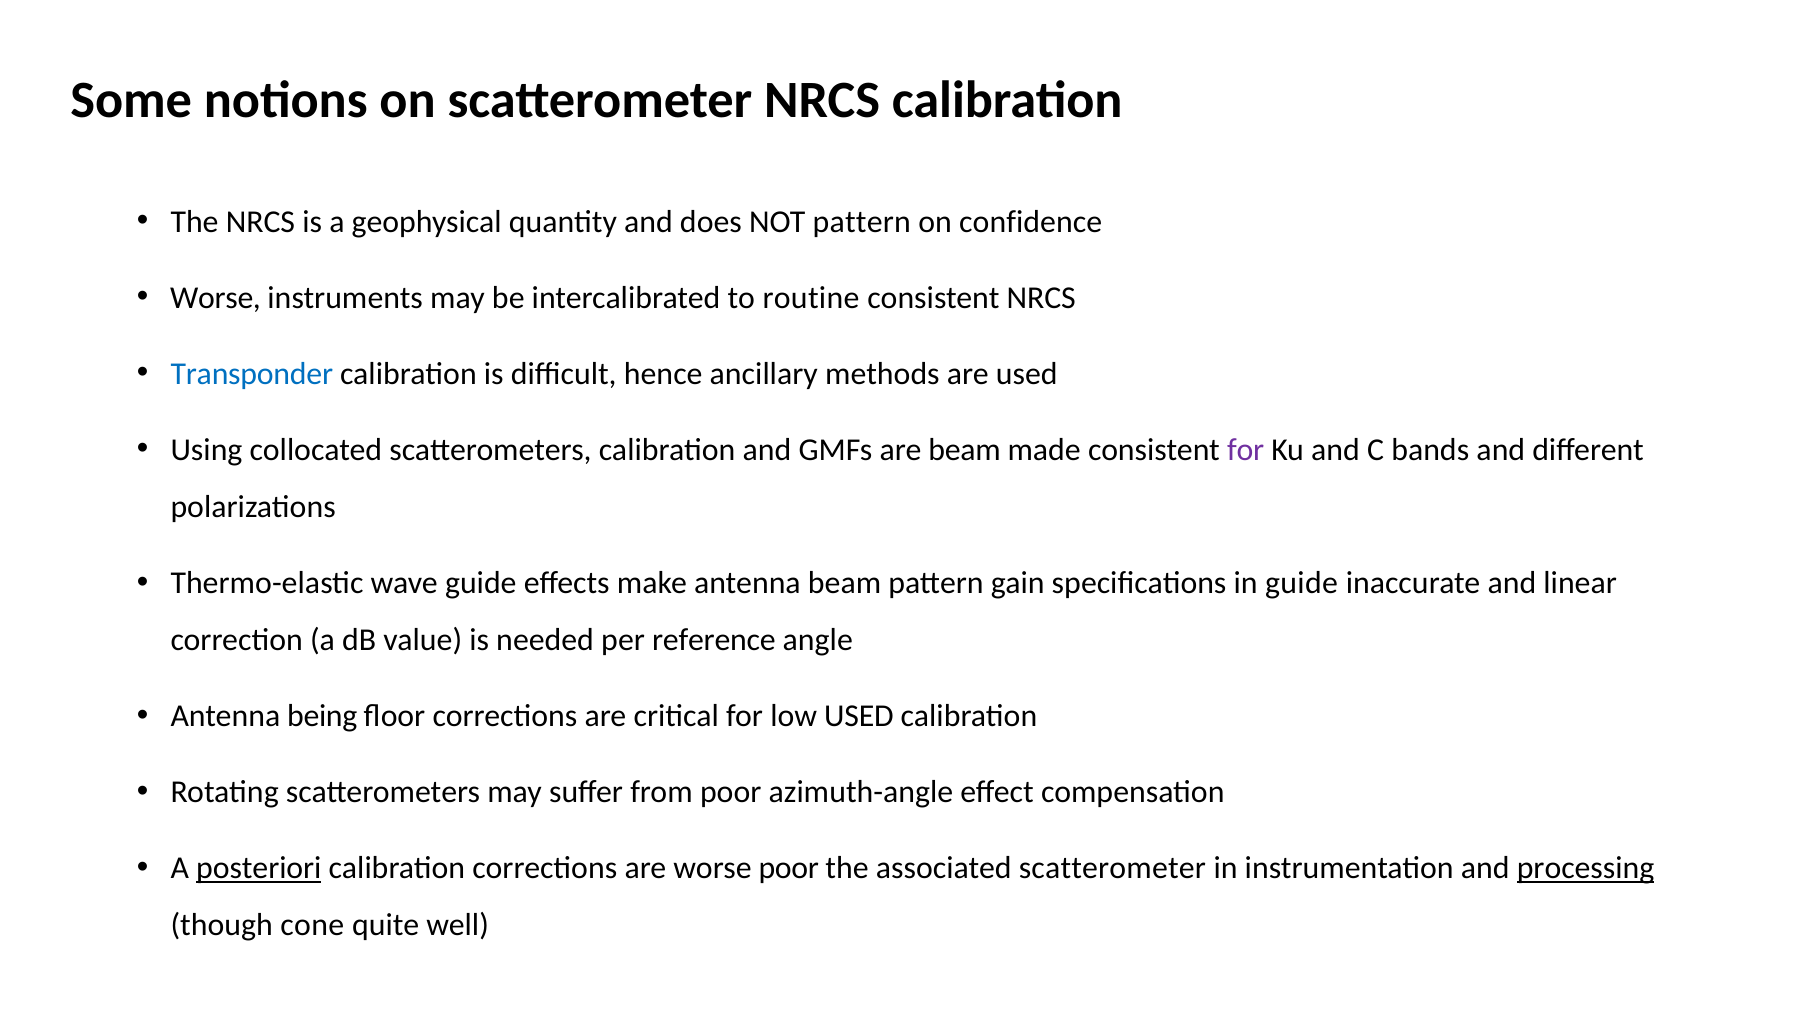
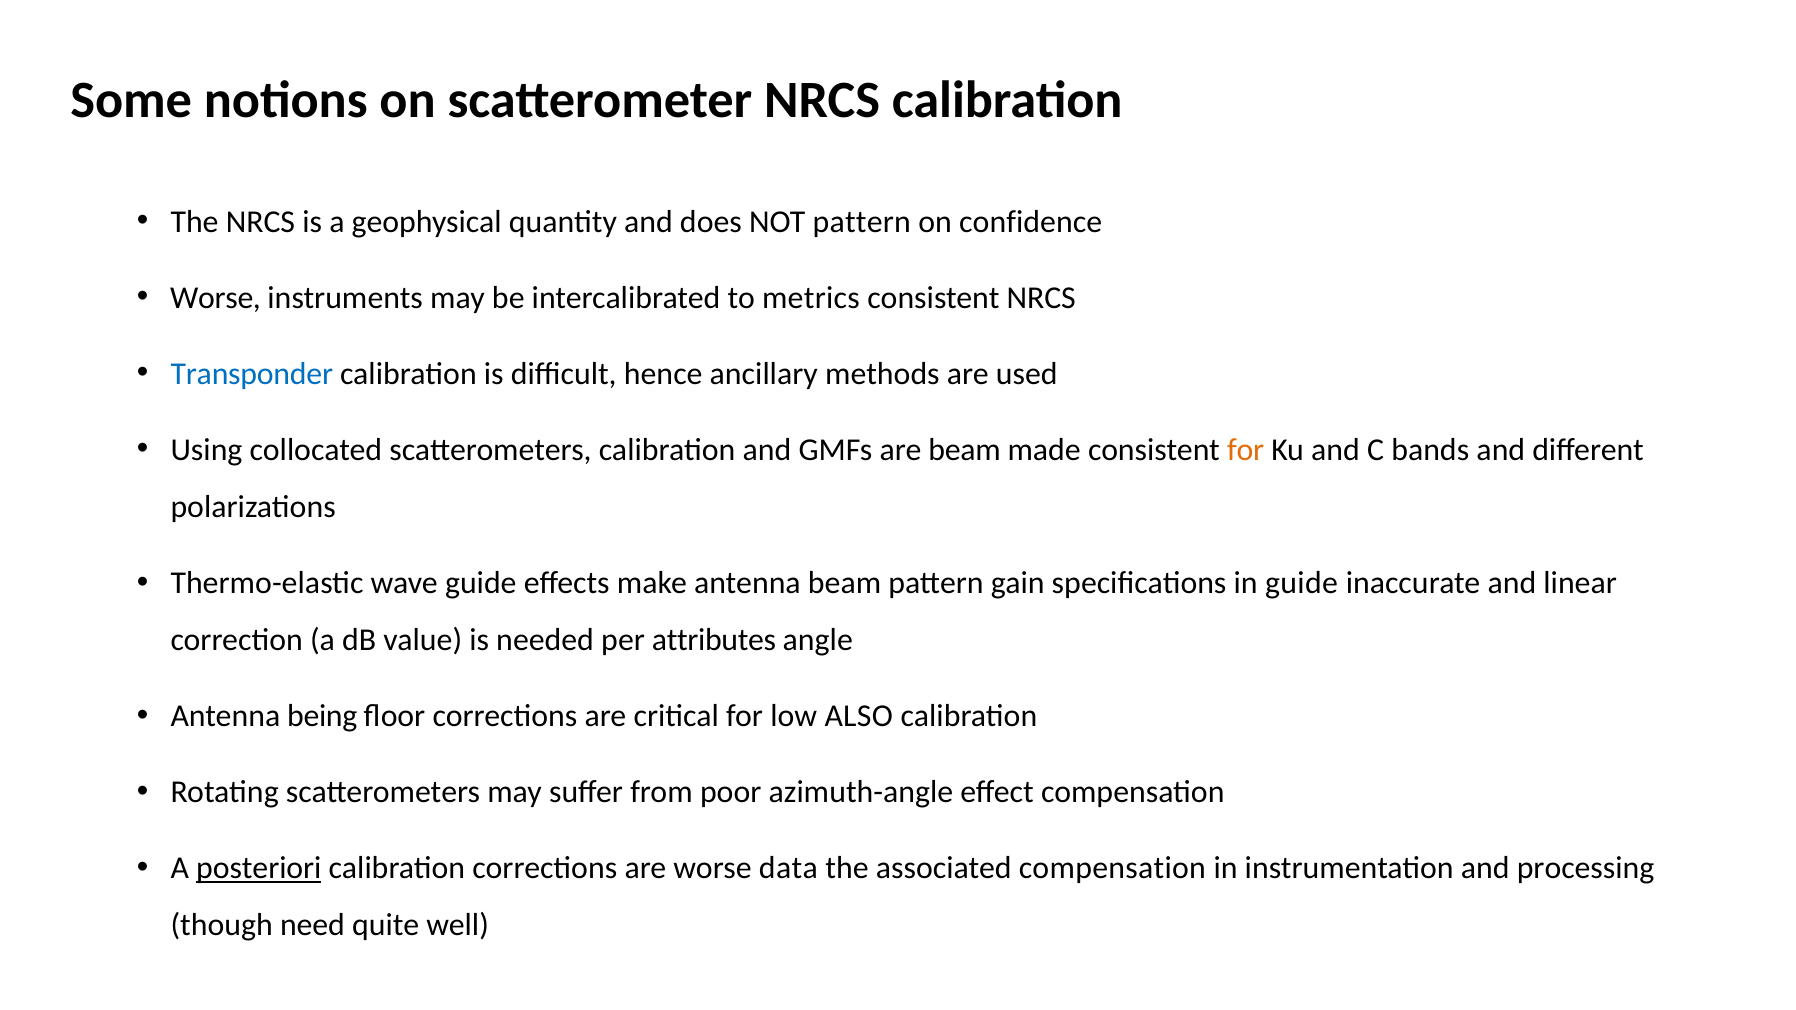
routine: routine -> metrics
for at (1246, 450) colour: purple -> orange
reference: reference -> attributes
low USED: USED -> ALSO
worse poor: poor -> data
associated scatterometer: scatterometer -> compensation
processing underline: present -> none
cone: cone -> need
